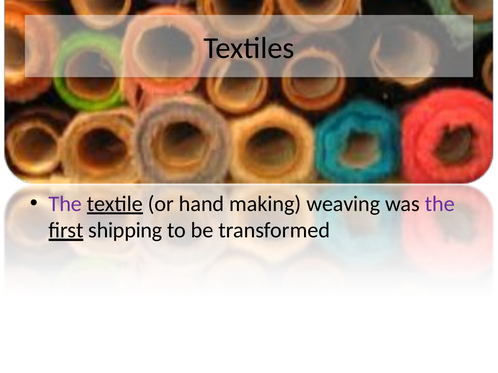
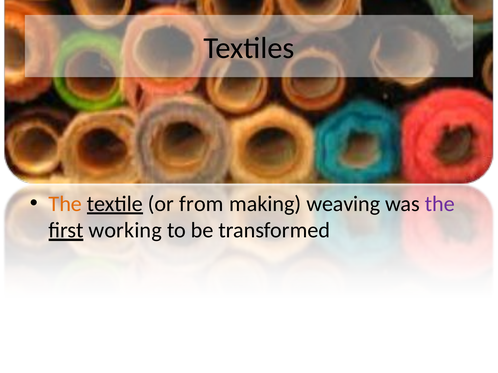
The at (65, 204) colour: purple -> orange
hand: hand -> from
shipping: shipping -> working
